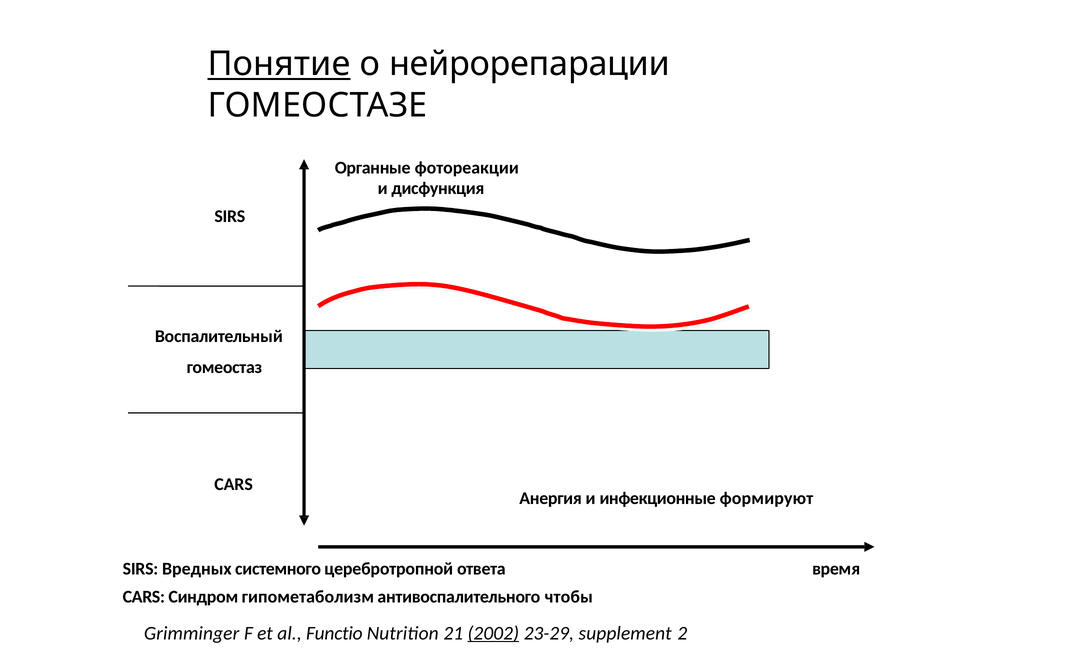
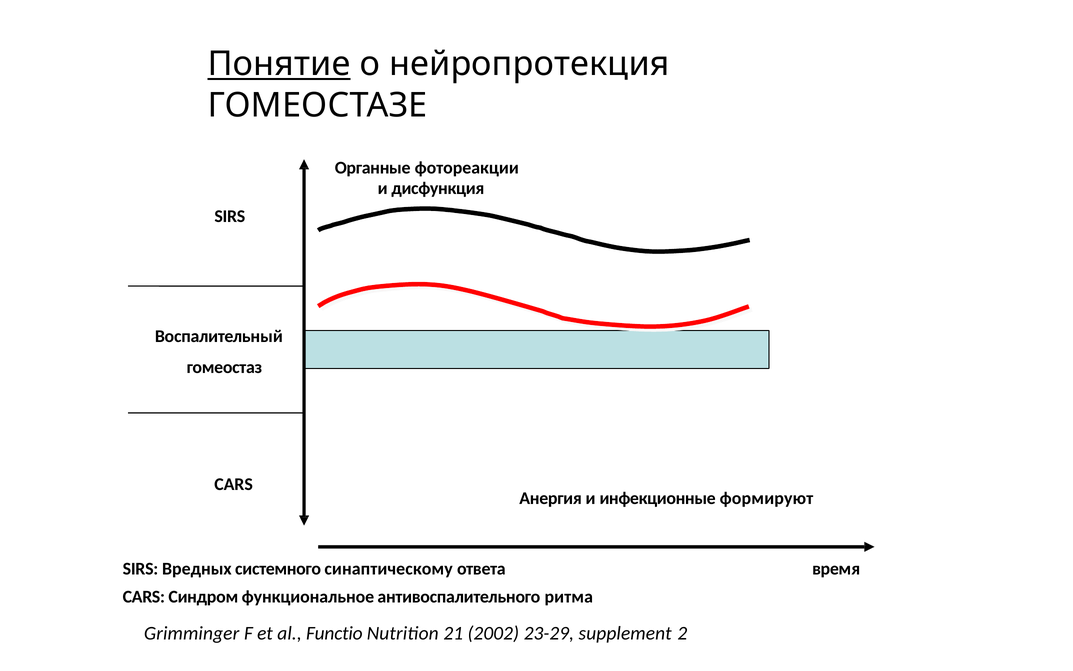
нейрорепарации: нейрорепарации -> нейропротекция
церебротропной: церебротропной -> синаптическому
гипометаболизм: гипометаболизм -> функциональное
чтобы: чтобы -> ритма
2002 underline: present -> none
